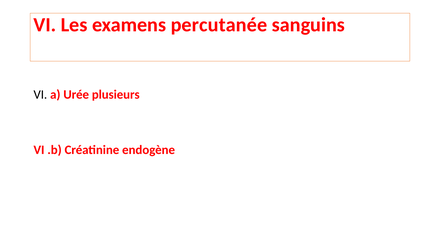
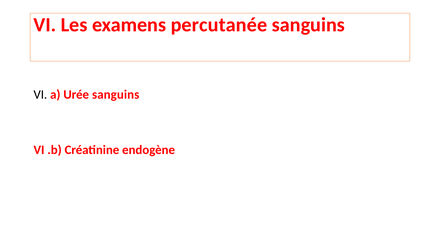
Urée plusieurs: plusieurs -> sanguins
